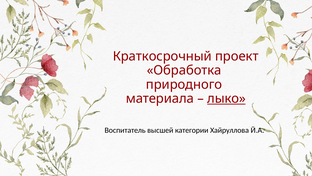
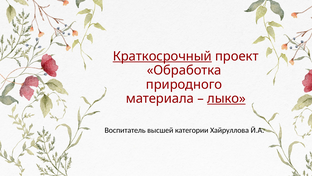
Краткосрочный underline: none -> present
